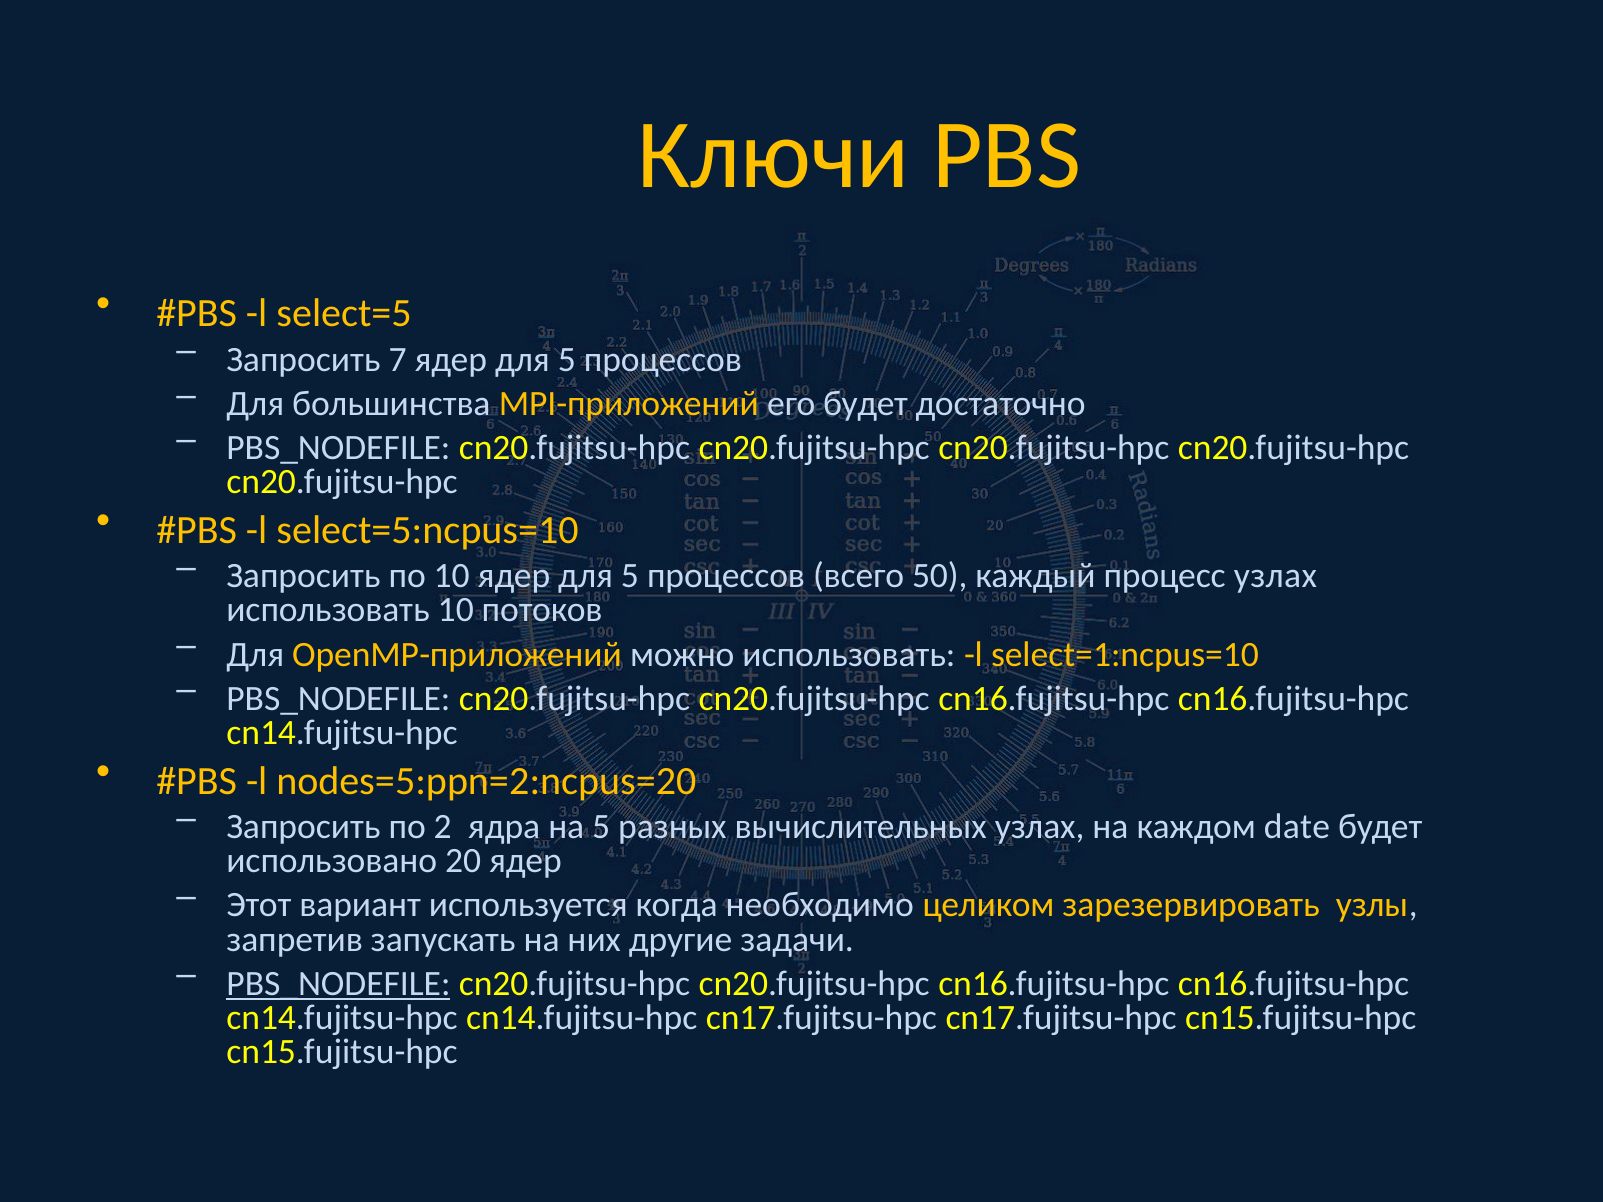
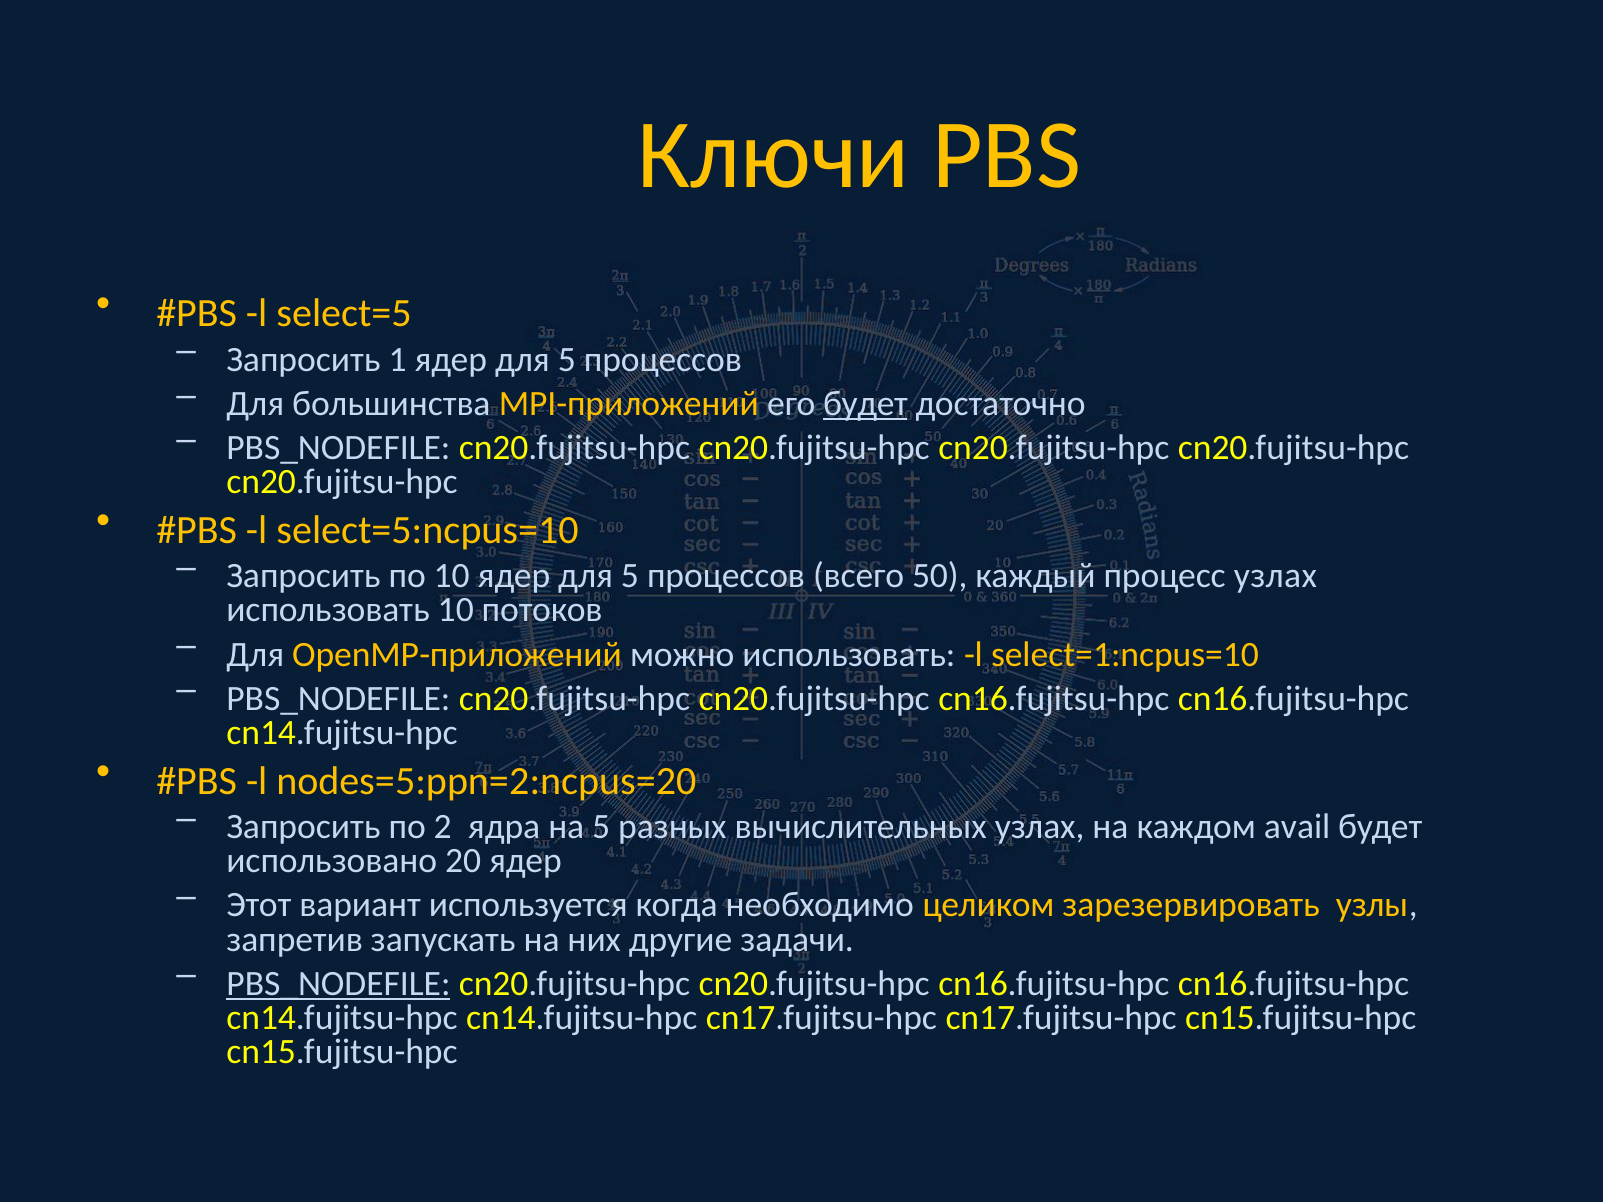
7: 7 -> 1
будет at (865, 404) underline: none -> present
date: date -> avail
